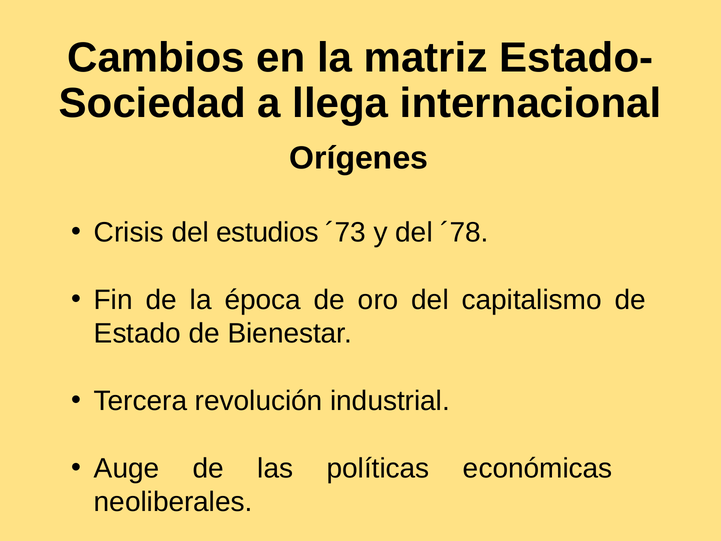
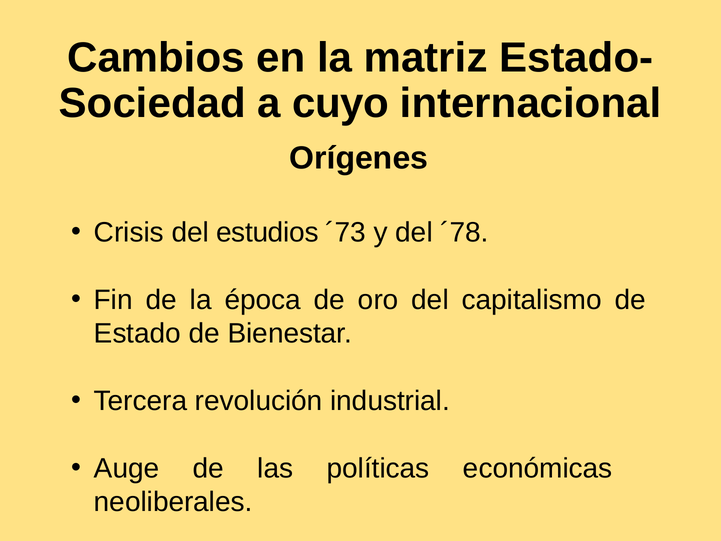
llega: llega -> cuyo
